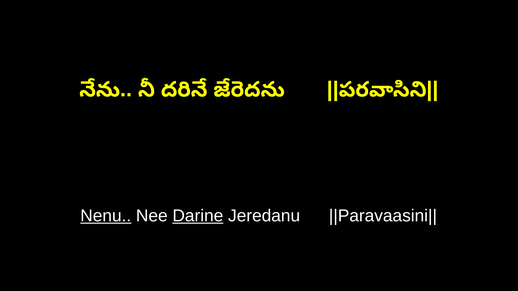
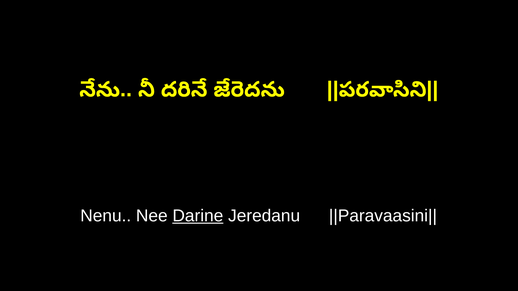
Nenu underline: present -> none
